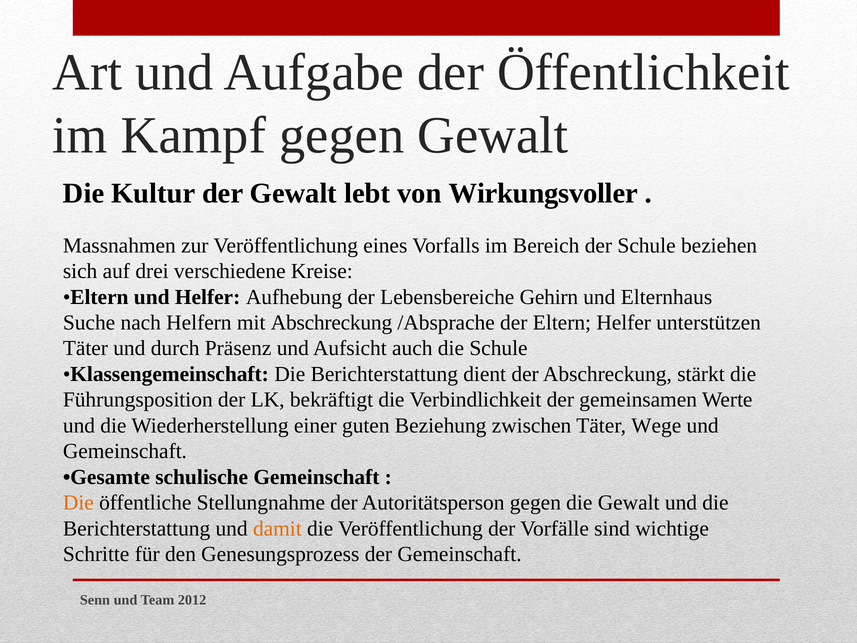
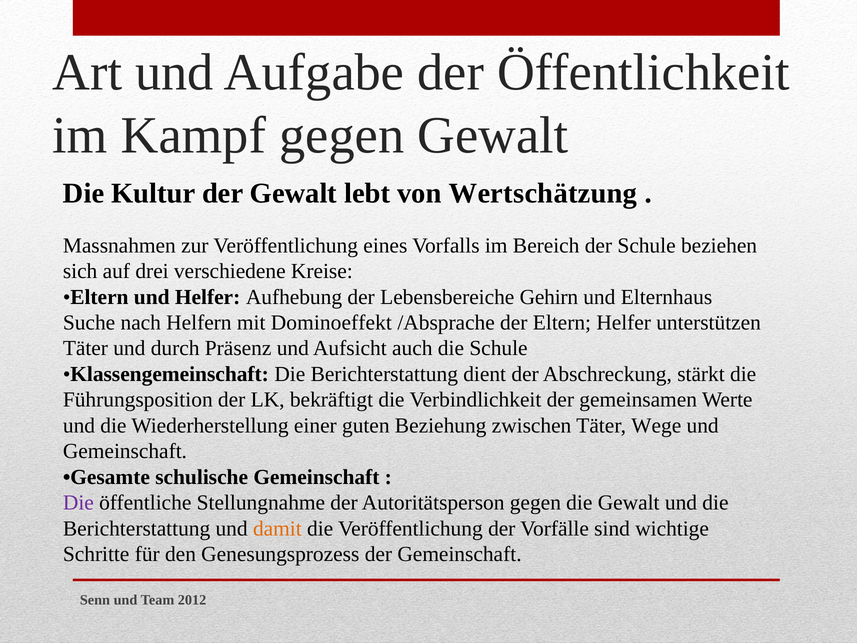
Wirkungsvoller: Wirkungsvoller -> Wertschätzung
mit Abschreckung: Abschreckung -> Dominoeffekt
Die at (78, 503) colour: orange -> purple
